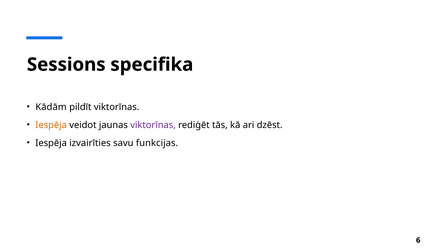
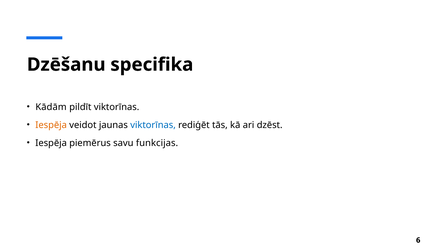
Sessions: Sessions -> Dzēšanu
viktorīnas at (153, 125) colour: purple -> blue
izvairīties: izvairīties -> piemērus
